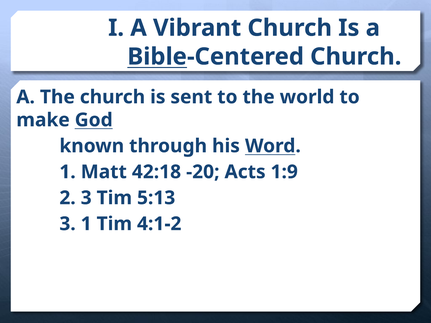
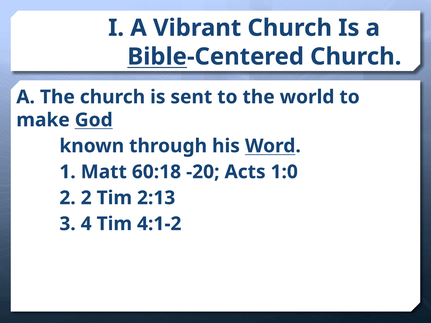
42:18: 42:18 -> 60:18
1:9: 1:9 -> 1:0
2 3: 3 -> 2
5:13: 5:13 -> 2:13
3 1: 1 -> 4
